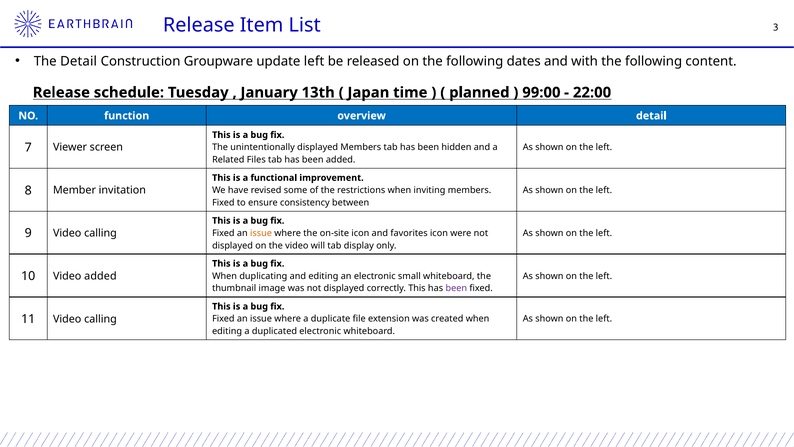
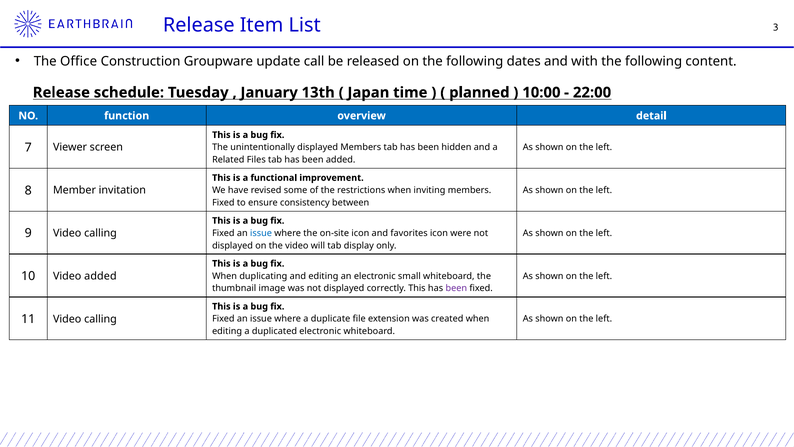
The Detail: Detail -> Office
update left: left -> call
99:00: 99:00 -> 10:00
issue at (261, 233) colour: orange -> blue
